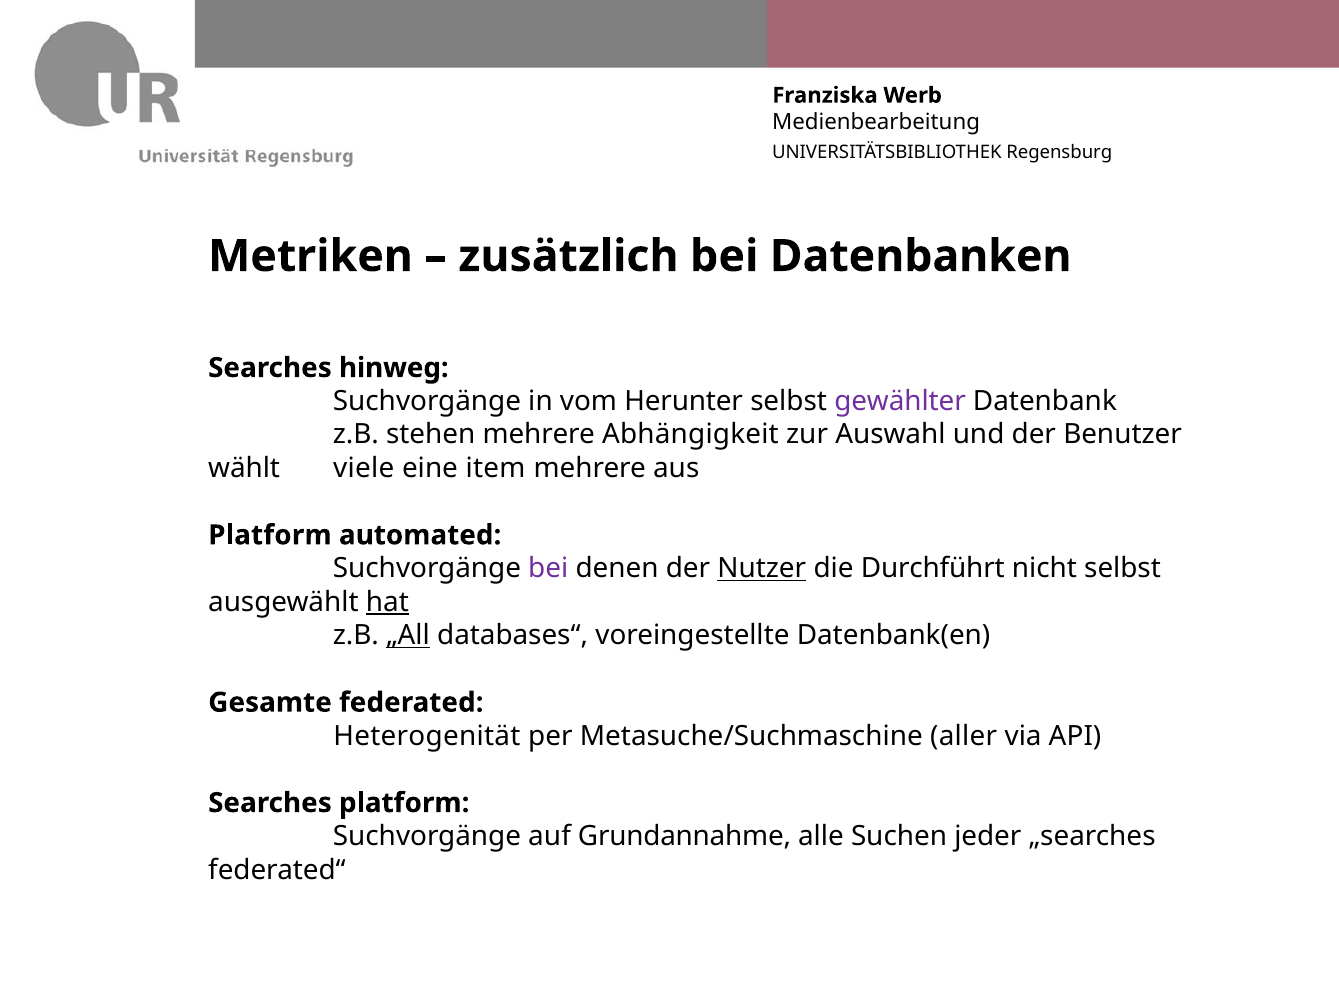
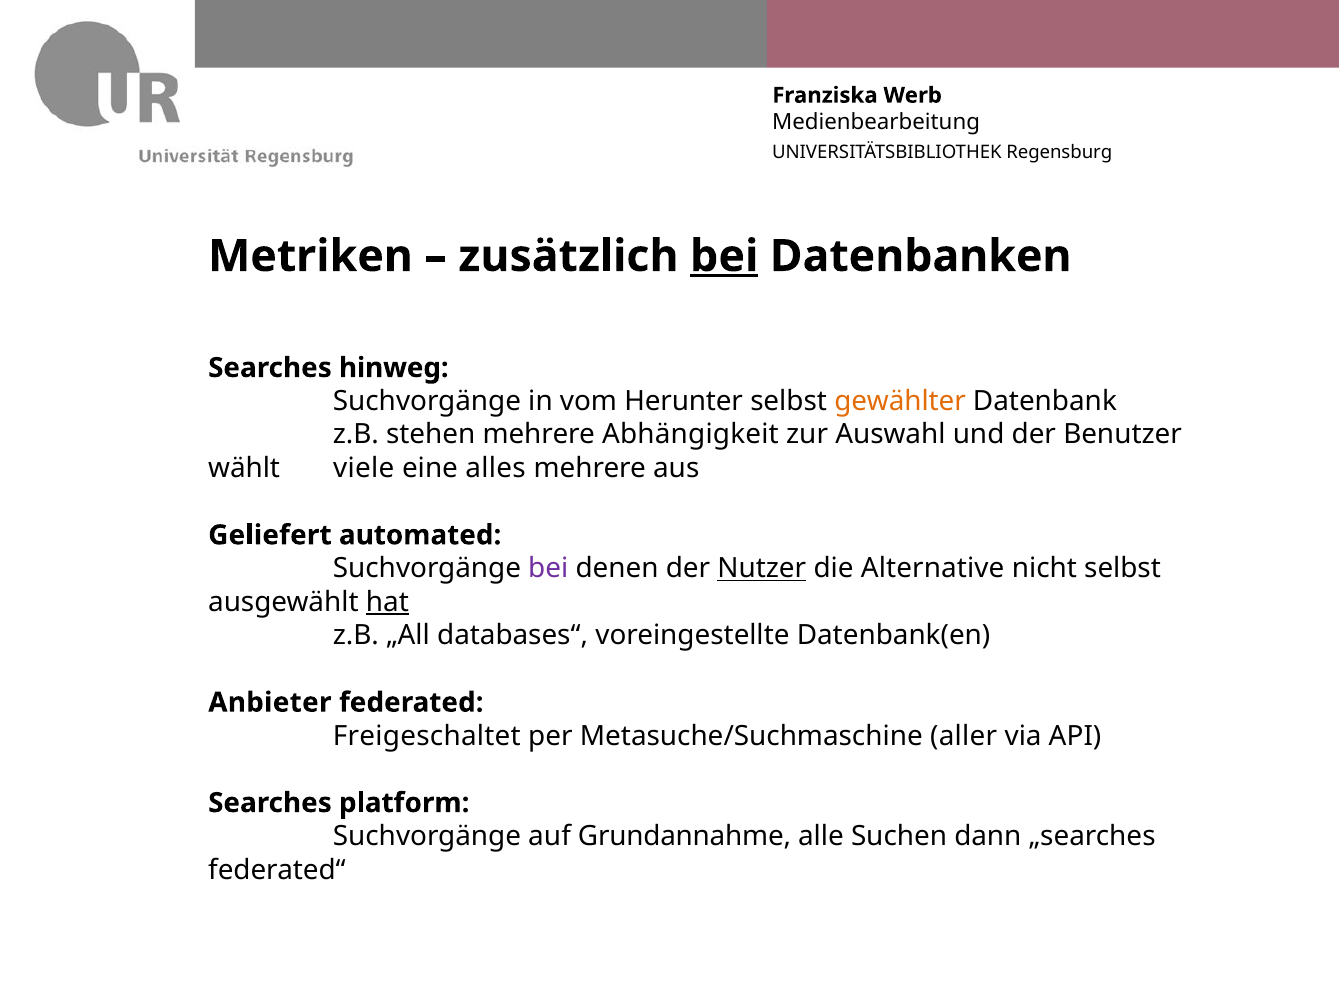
bei at (724, 256) underline: none -> present
gewählter colour: purple -> orange
item: item -> alles
Platform at (270, 535): Platform -> Geliefert
Durchführt: Durchführt -> Alternative
„All underline: present -> none
Gesamte: Gesamte -> Anbieter
Heterogenität: Heterogenität -> Freigeschaltet
jeder: jeder -> dann
